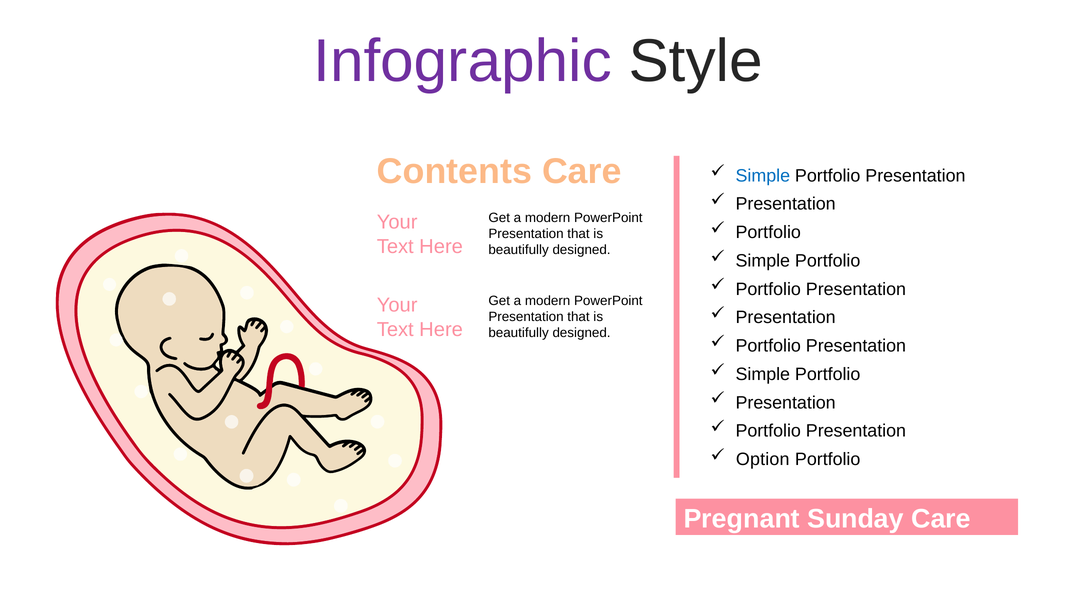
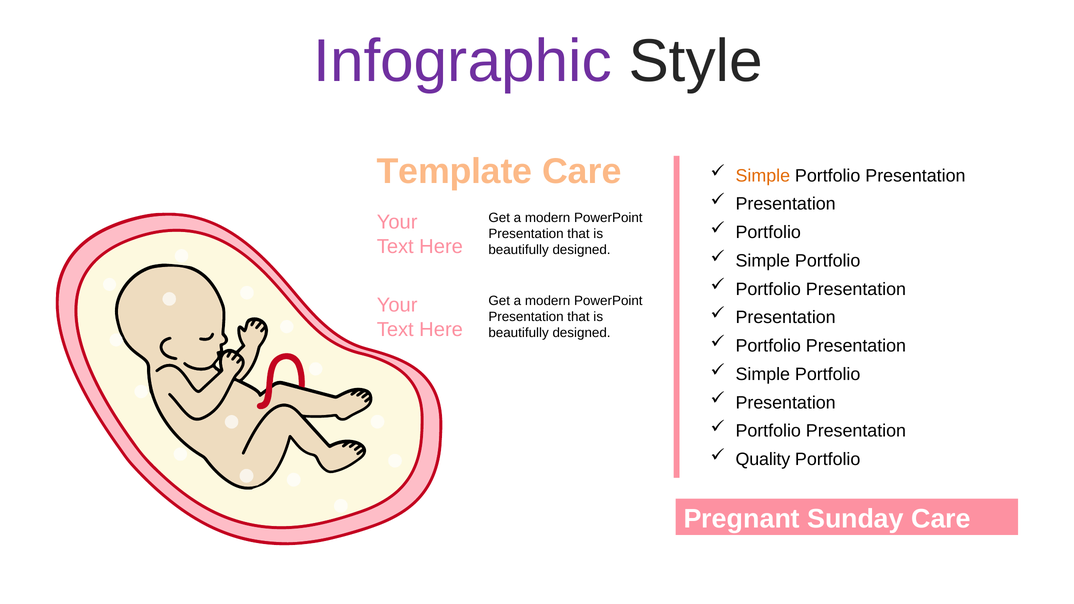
Contents: Contents -> Template
Simple at (763, 176) colour: blue -> orange
Option: Option -> Quality
